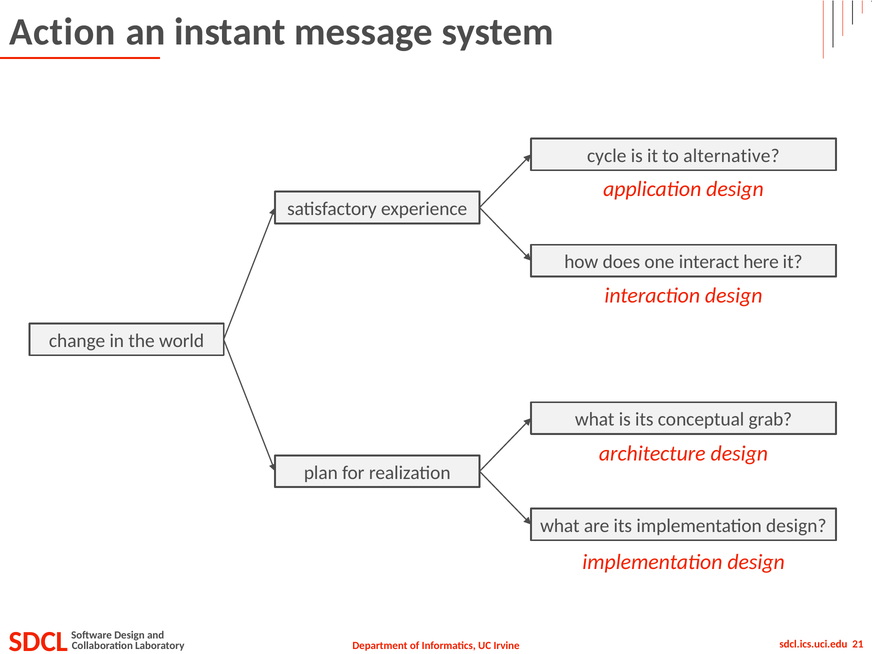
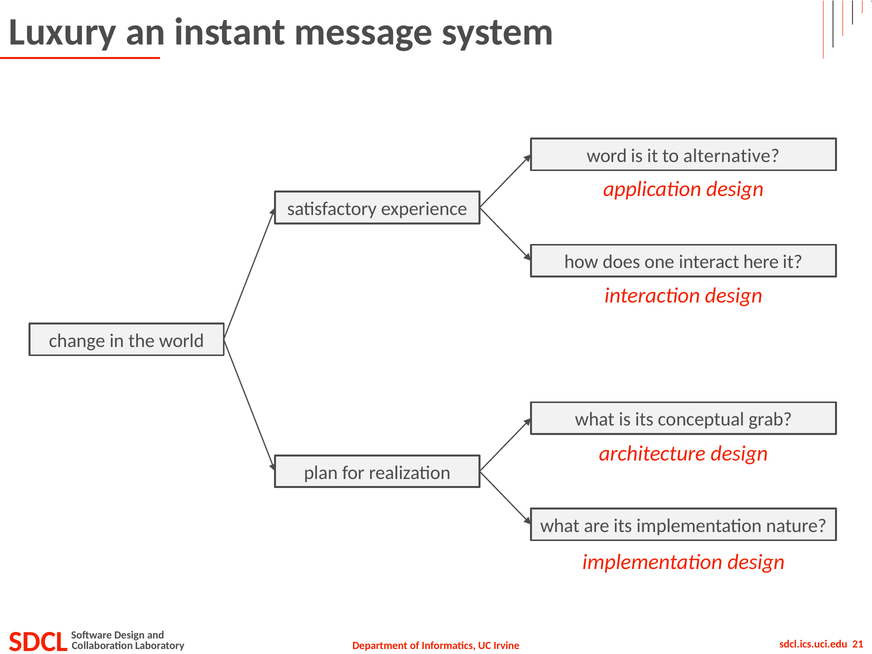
Action: Action -> Luxury
cycle: cycle -> word
its implementation design: design -> nature
